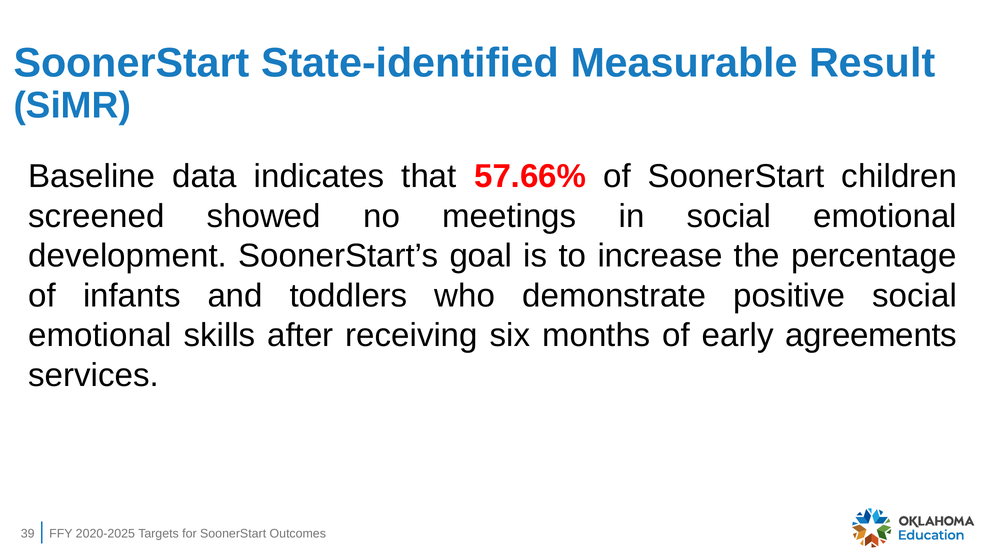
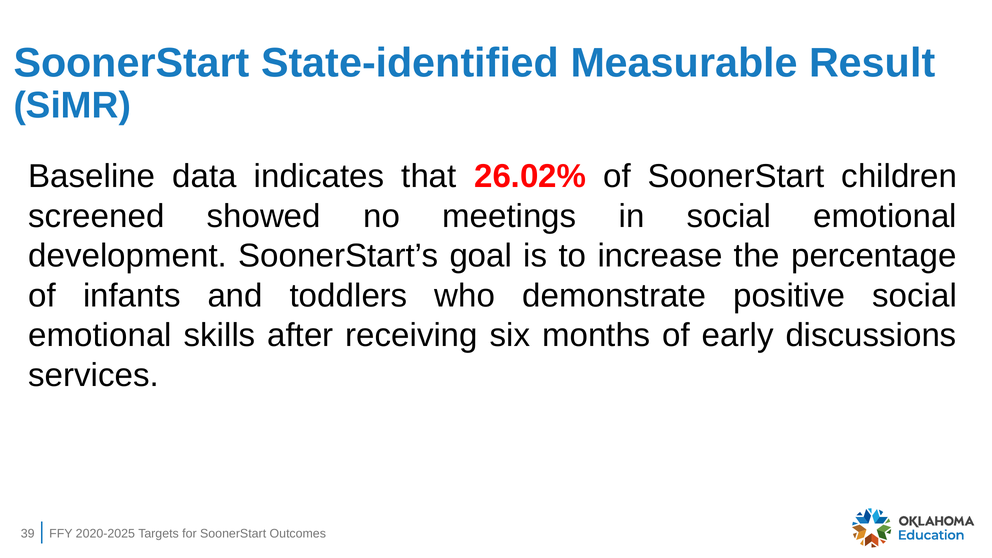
57.66%: 57.66% -> 26.02%
agreements: agreements -> discussions
